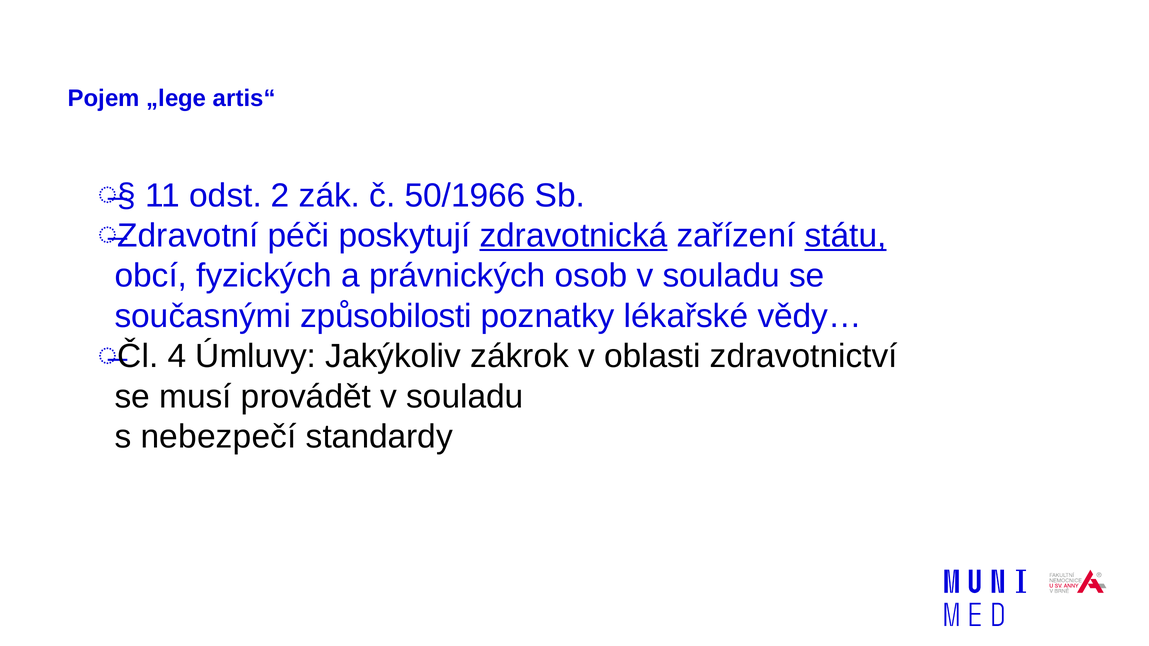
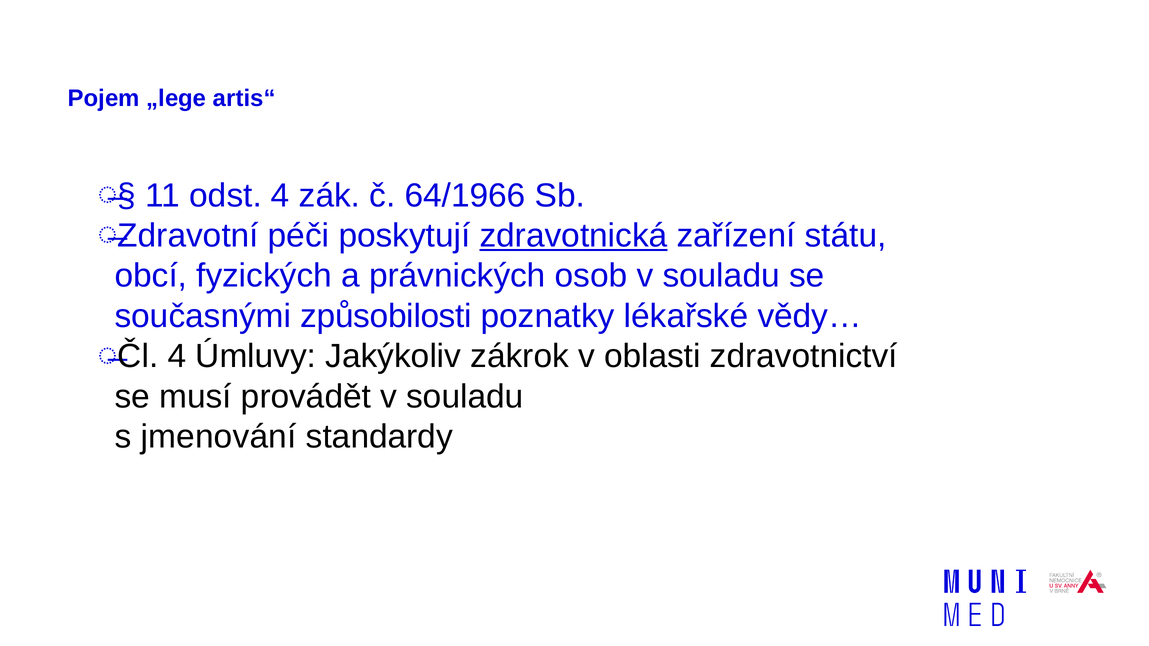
odst 2: 2 -> 4
50/1966: 50/1966 -> 64/1966
státu underline: present -> none
nebezpečí: nebezpečí -> jmenování
